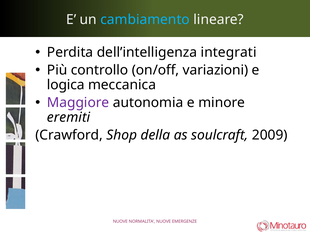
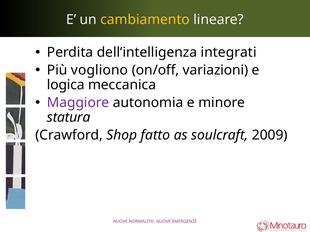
cambiamento colour: light blue -> yellow
controllo: controllo -> vogliono
eremiti: eremiti -> statura
della: della -> fatto
